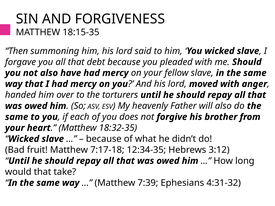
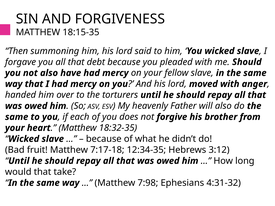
7:39: 7:39 -> 7:98
